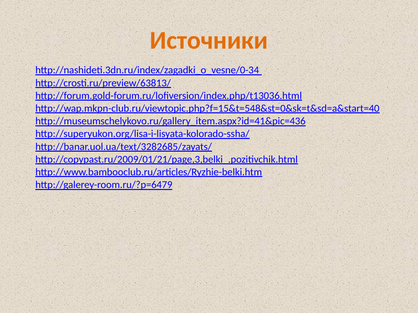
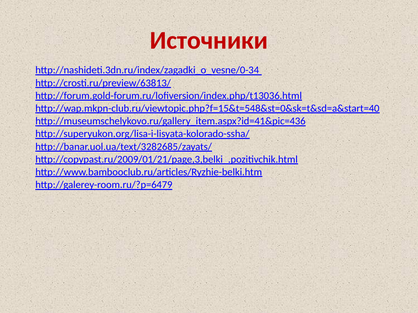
Источники colour: orange -> red
